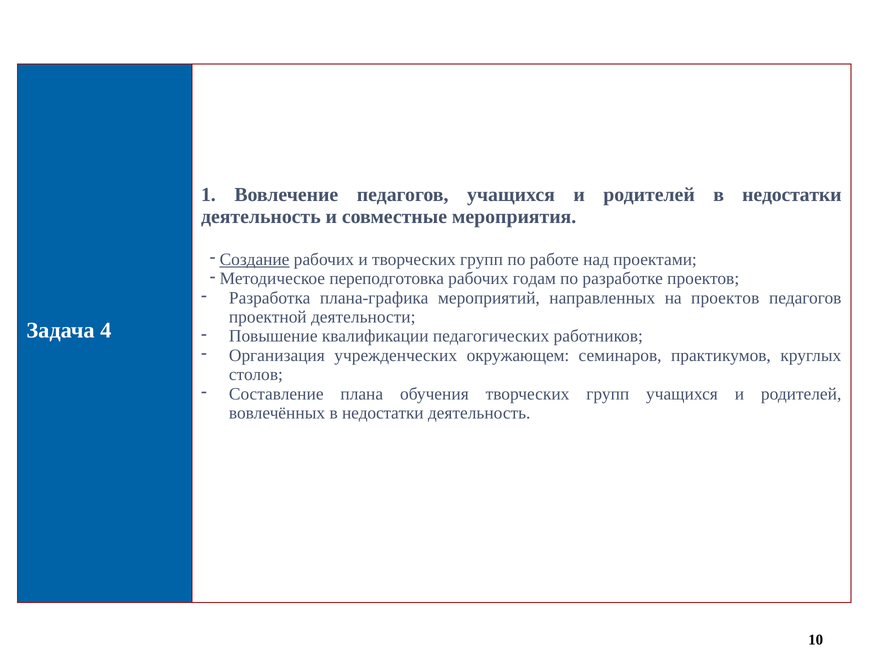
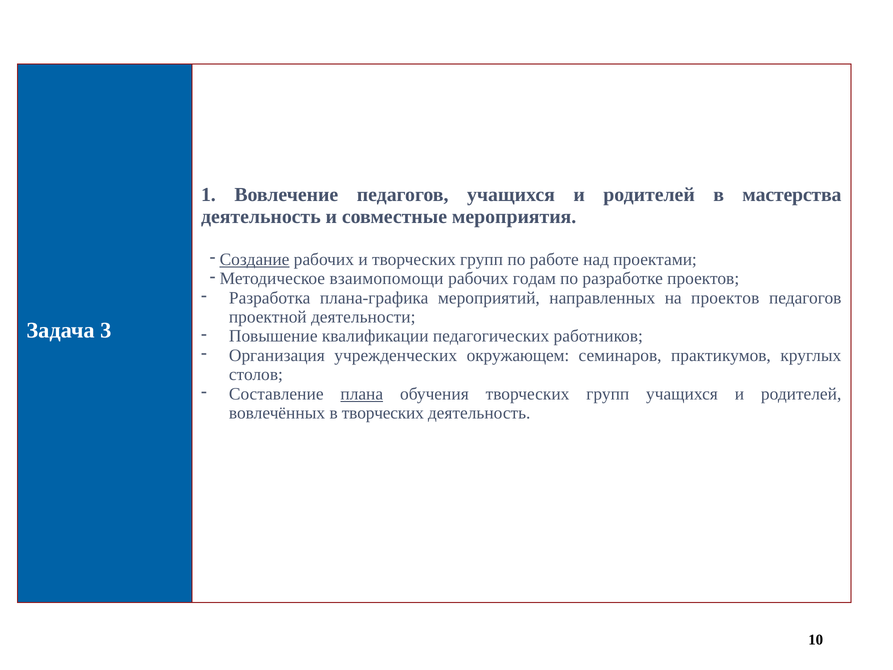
родителей в недостатки: недостатки -> мастерства
переподготовка: переподготовка -> взаимопомощи
4: 4 -> 3
плана underline: none -> present
вовлечённых в недостатки: недостатки -> творческих
